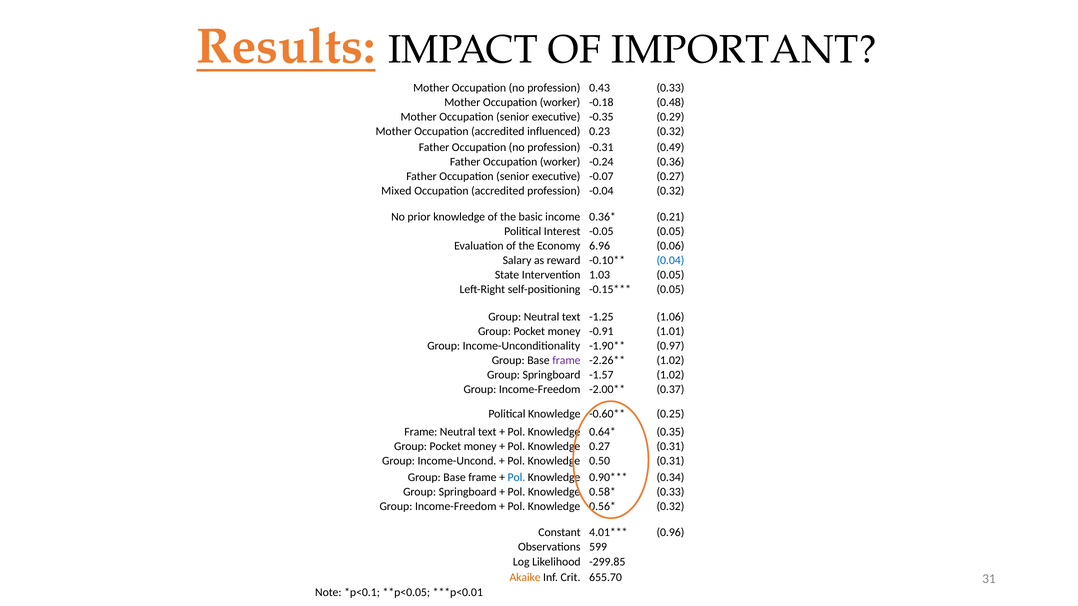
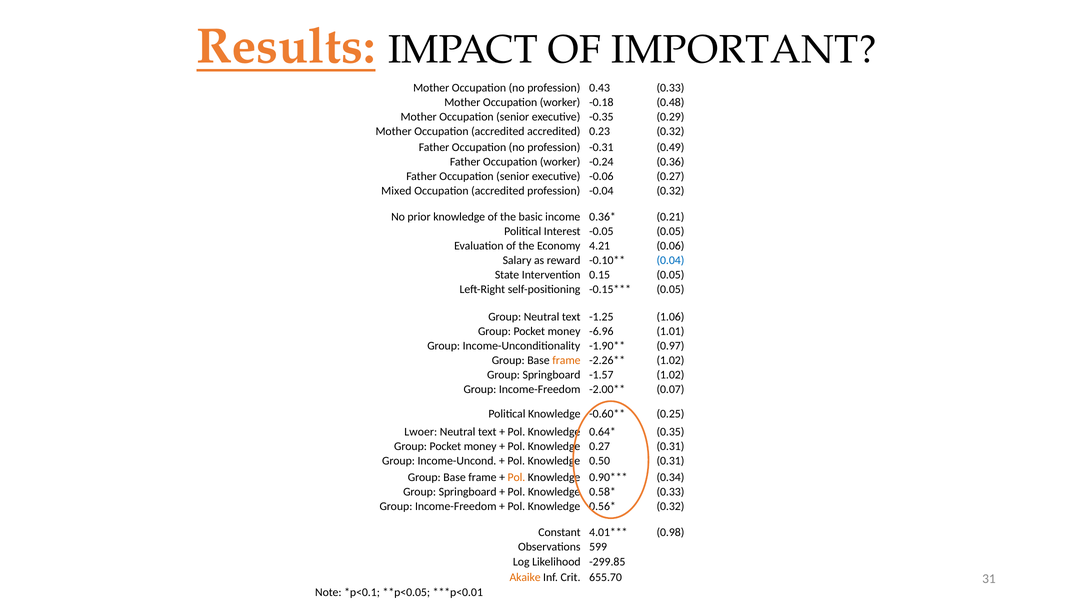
accredited influenced: influenced -> accredited
-0.07: -0.07 -> -0.06
6.96: 6.96 -> 4.21
1.03: 1.03 -> 0.15
-0.91: -0.91 -> -6.96
frame at (566, 361) colour: purple -> orange
0.37: 0.37 -> 0.07
Frame at (421, 432): Frame -> Lwoer
Pol at (516, 478) colour: blue -> orange
0.96: 0.96 -> 0.98
